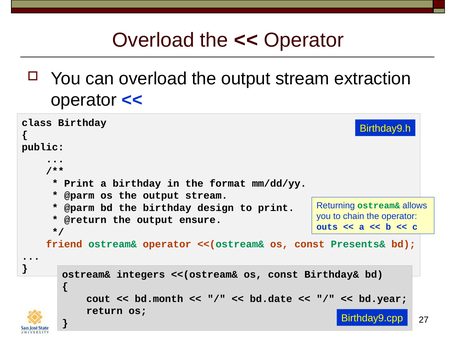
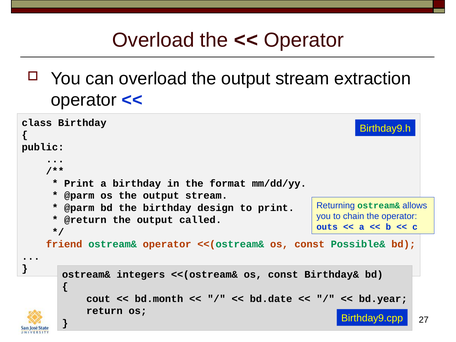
ensure: ensure -> called
Presents&: Presents& -> Possible&
